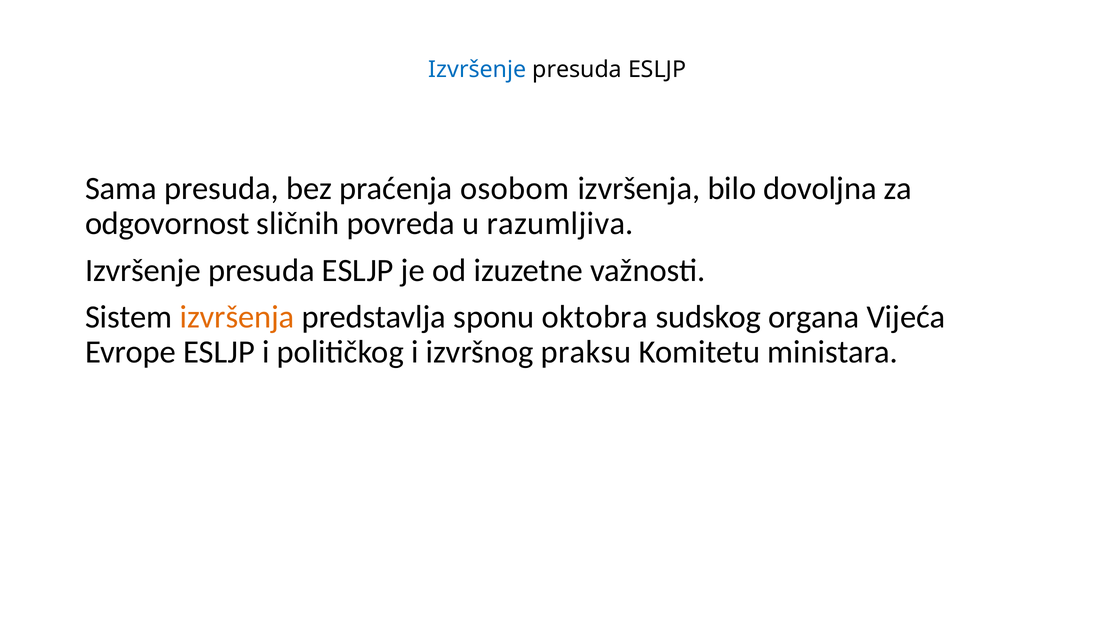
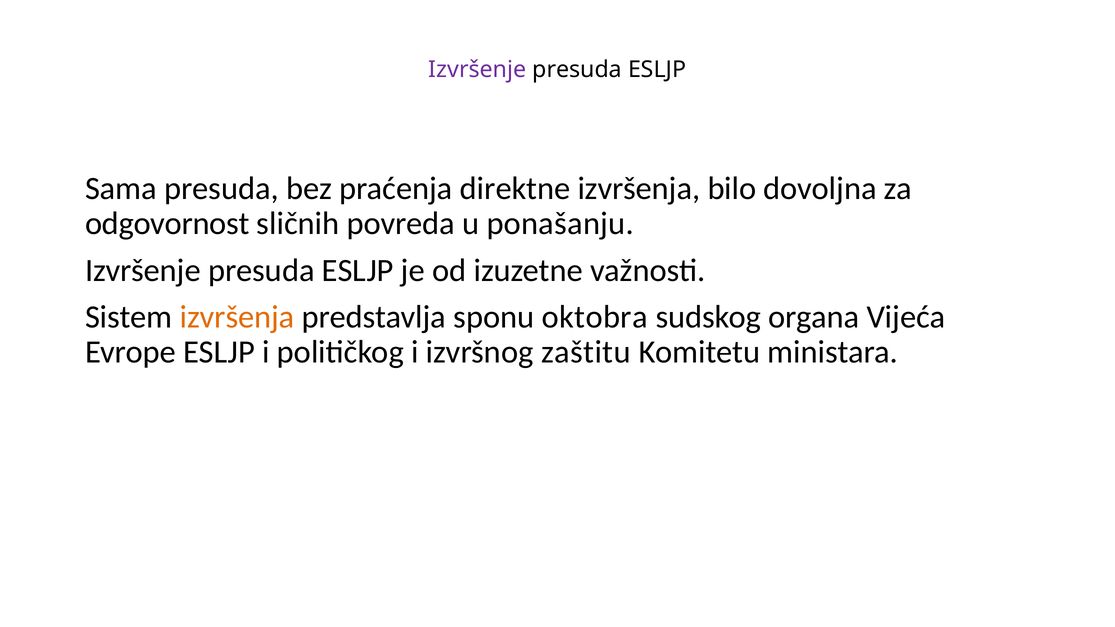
Izvršenje at (477, 69) colour: blue -> purple
osobom: osobom -> direktne
razumljiva: razumljiva -> ponašanju
praksu: praksu -> zaštitu
